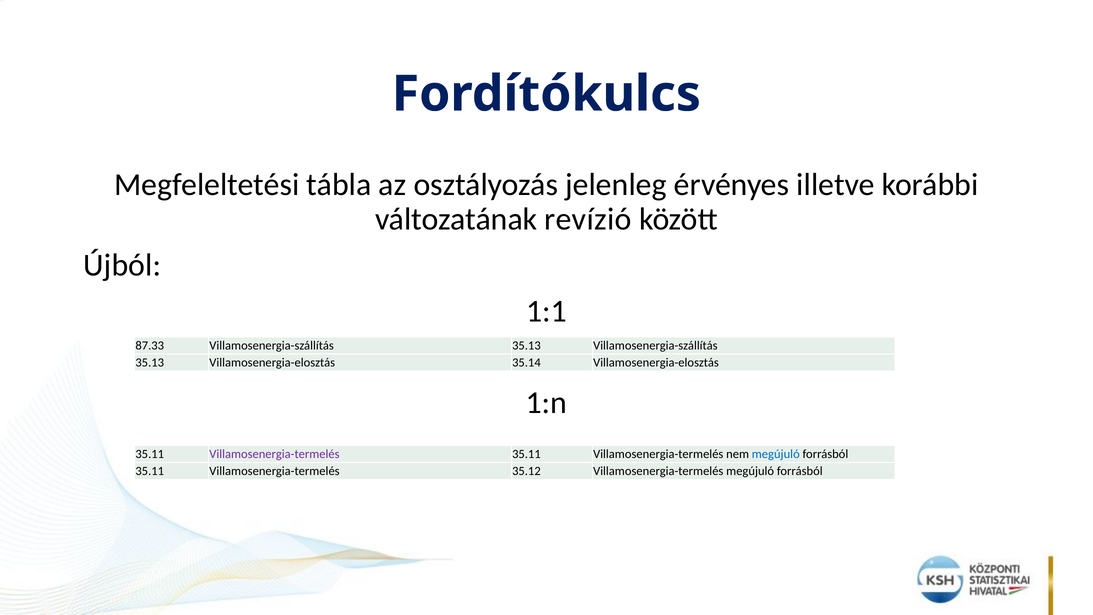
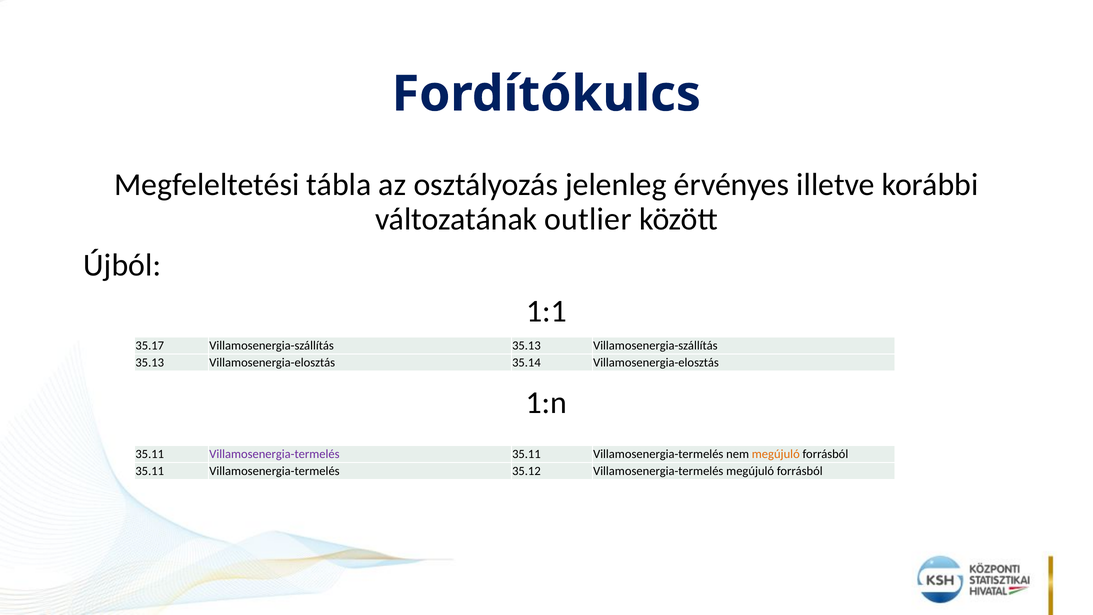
revízió: revízió -> outlier
87.33: 87.33 -> 35.17
megújuló at (776, 454) colour: blue -> orange
